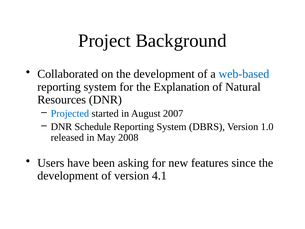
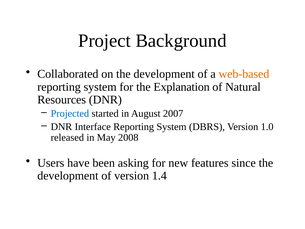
web-based colour: blue -> orange
Schedule: Schedule -> Interface
4.1: 4.1 -> 1.4
